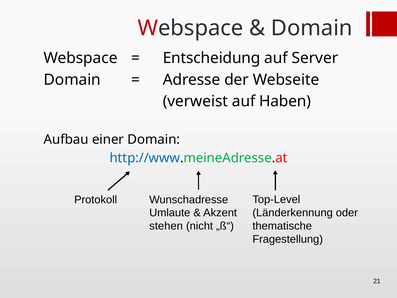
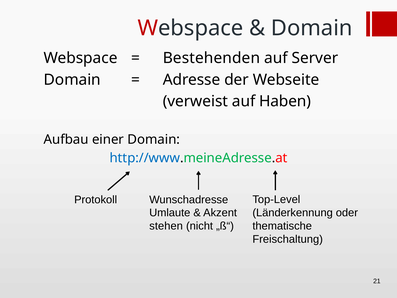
Entscheidung: Entscheidung -> Bestehenden
Fragestellung: Fragestellung -> Freischaltung
